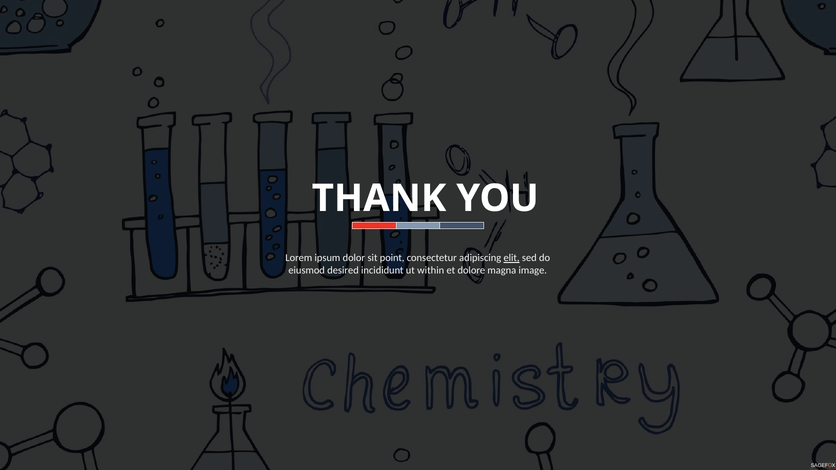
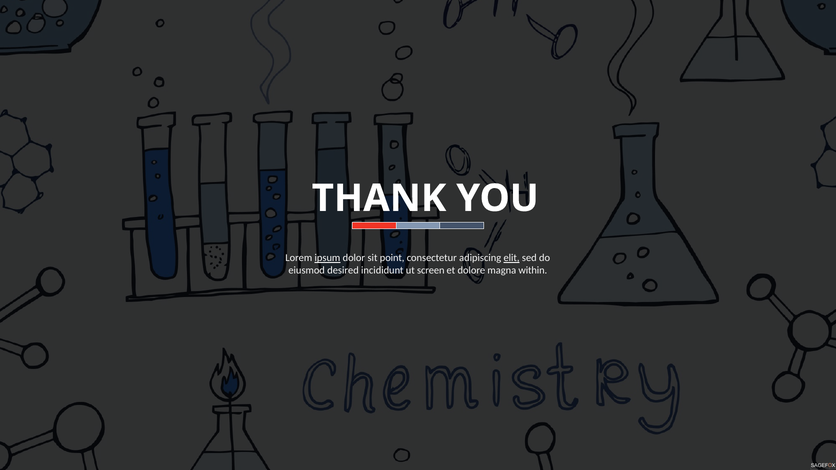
ipsum underline: none -> present
within: within -> screen
image: image -> within
